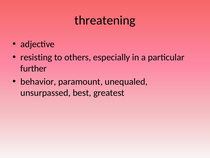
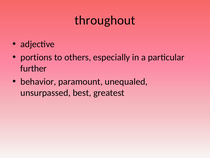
threatening: threatening -> throughout
resisting: resisting -> portions
